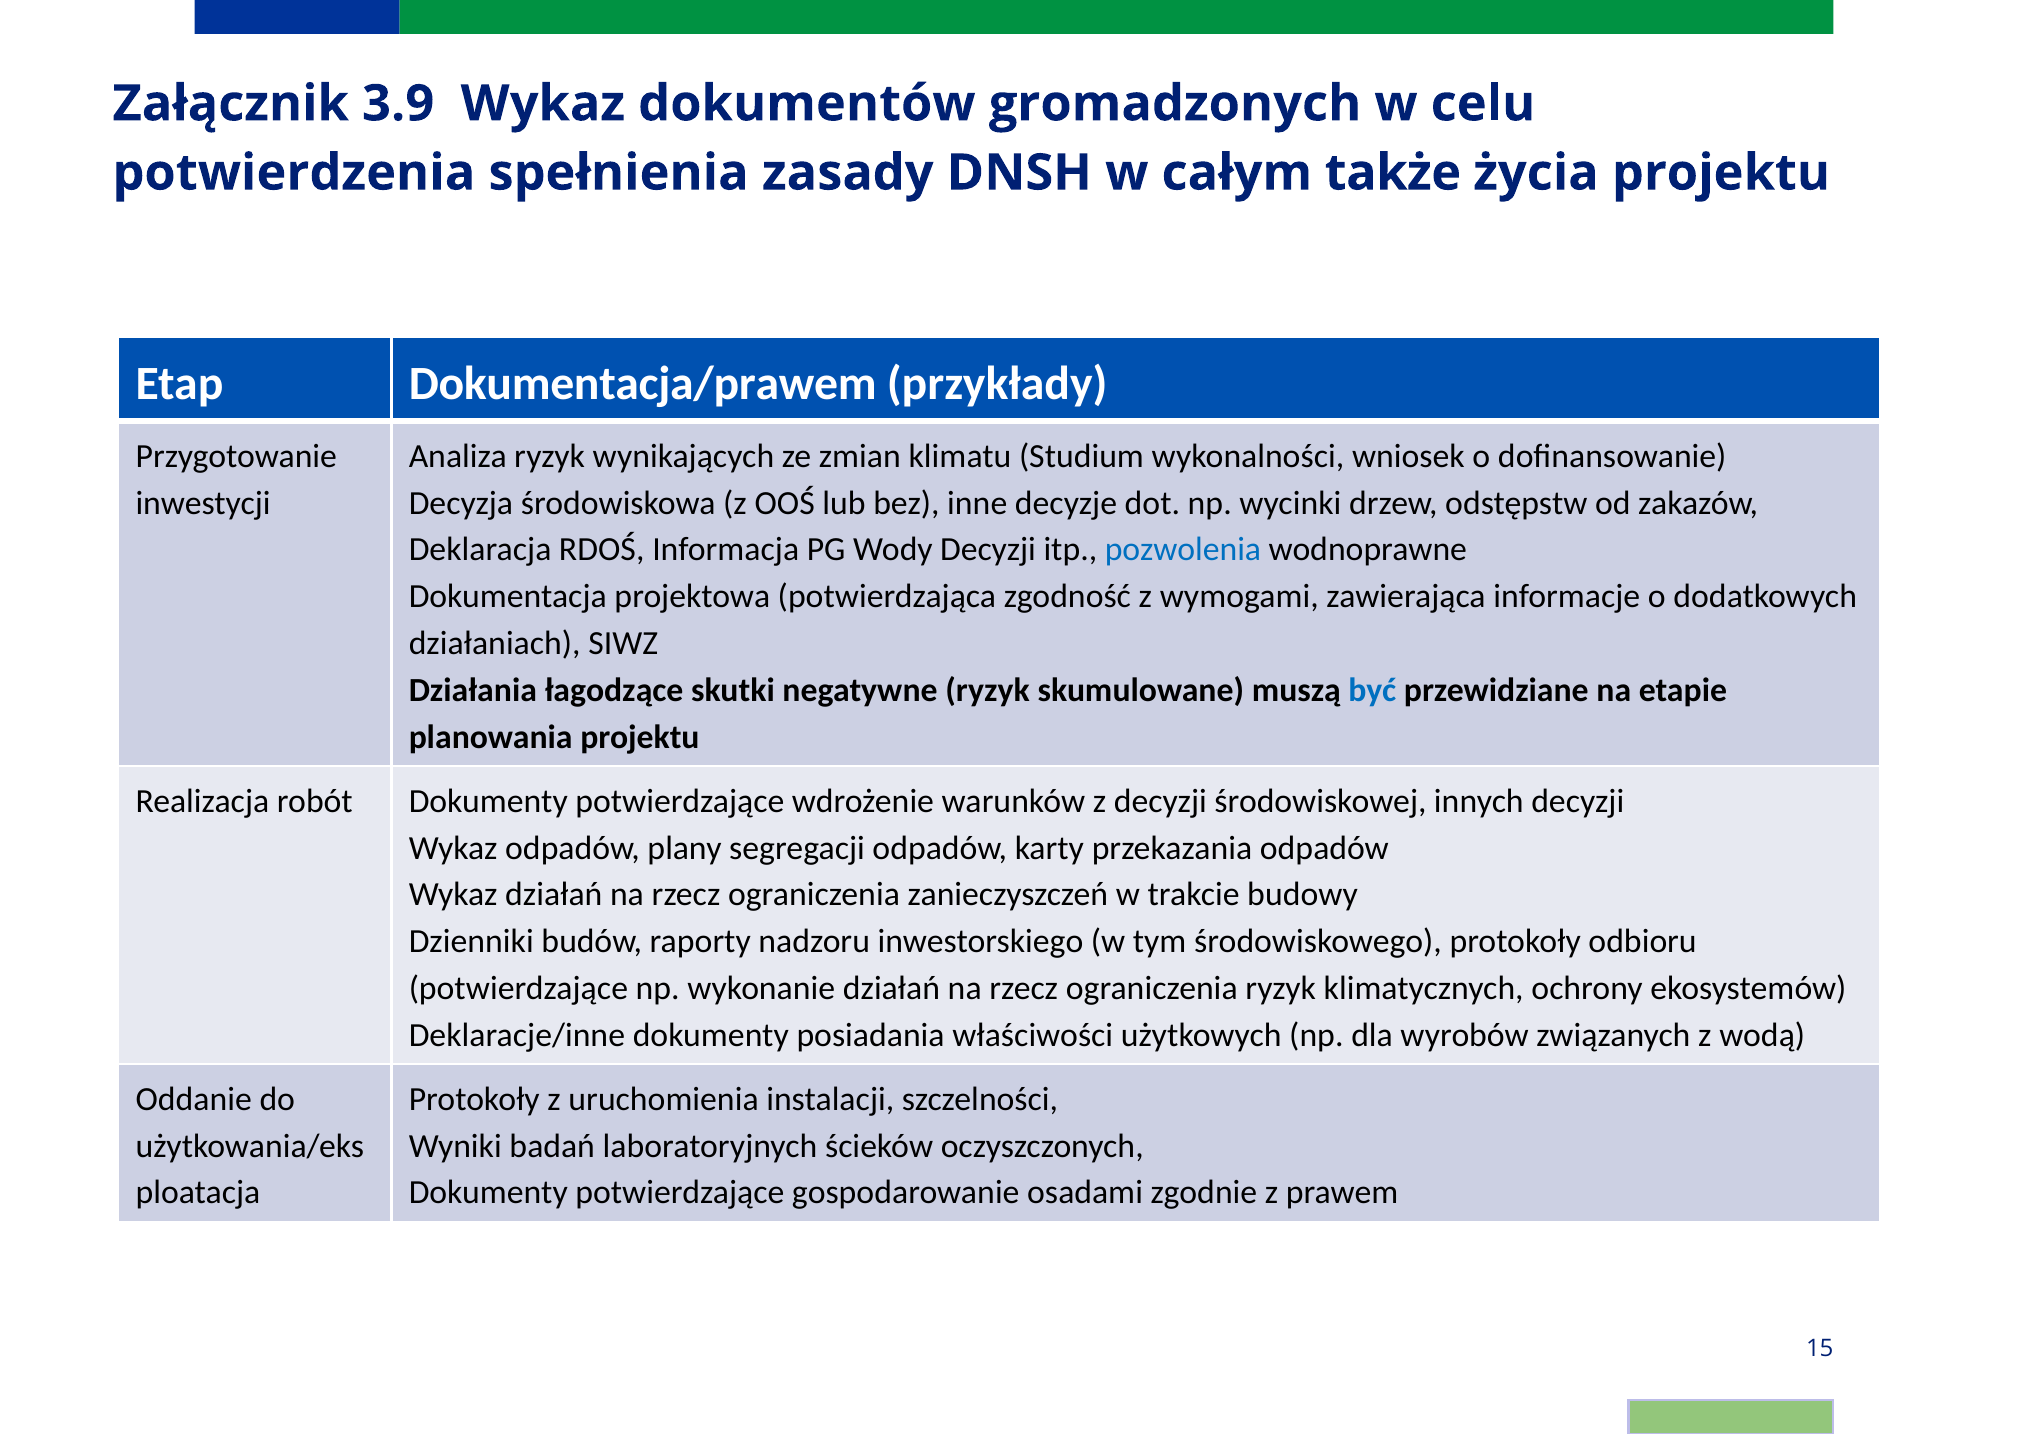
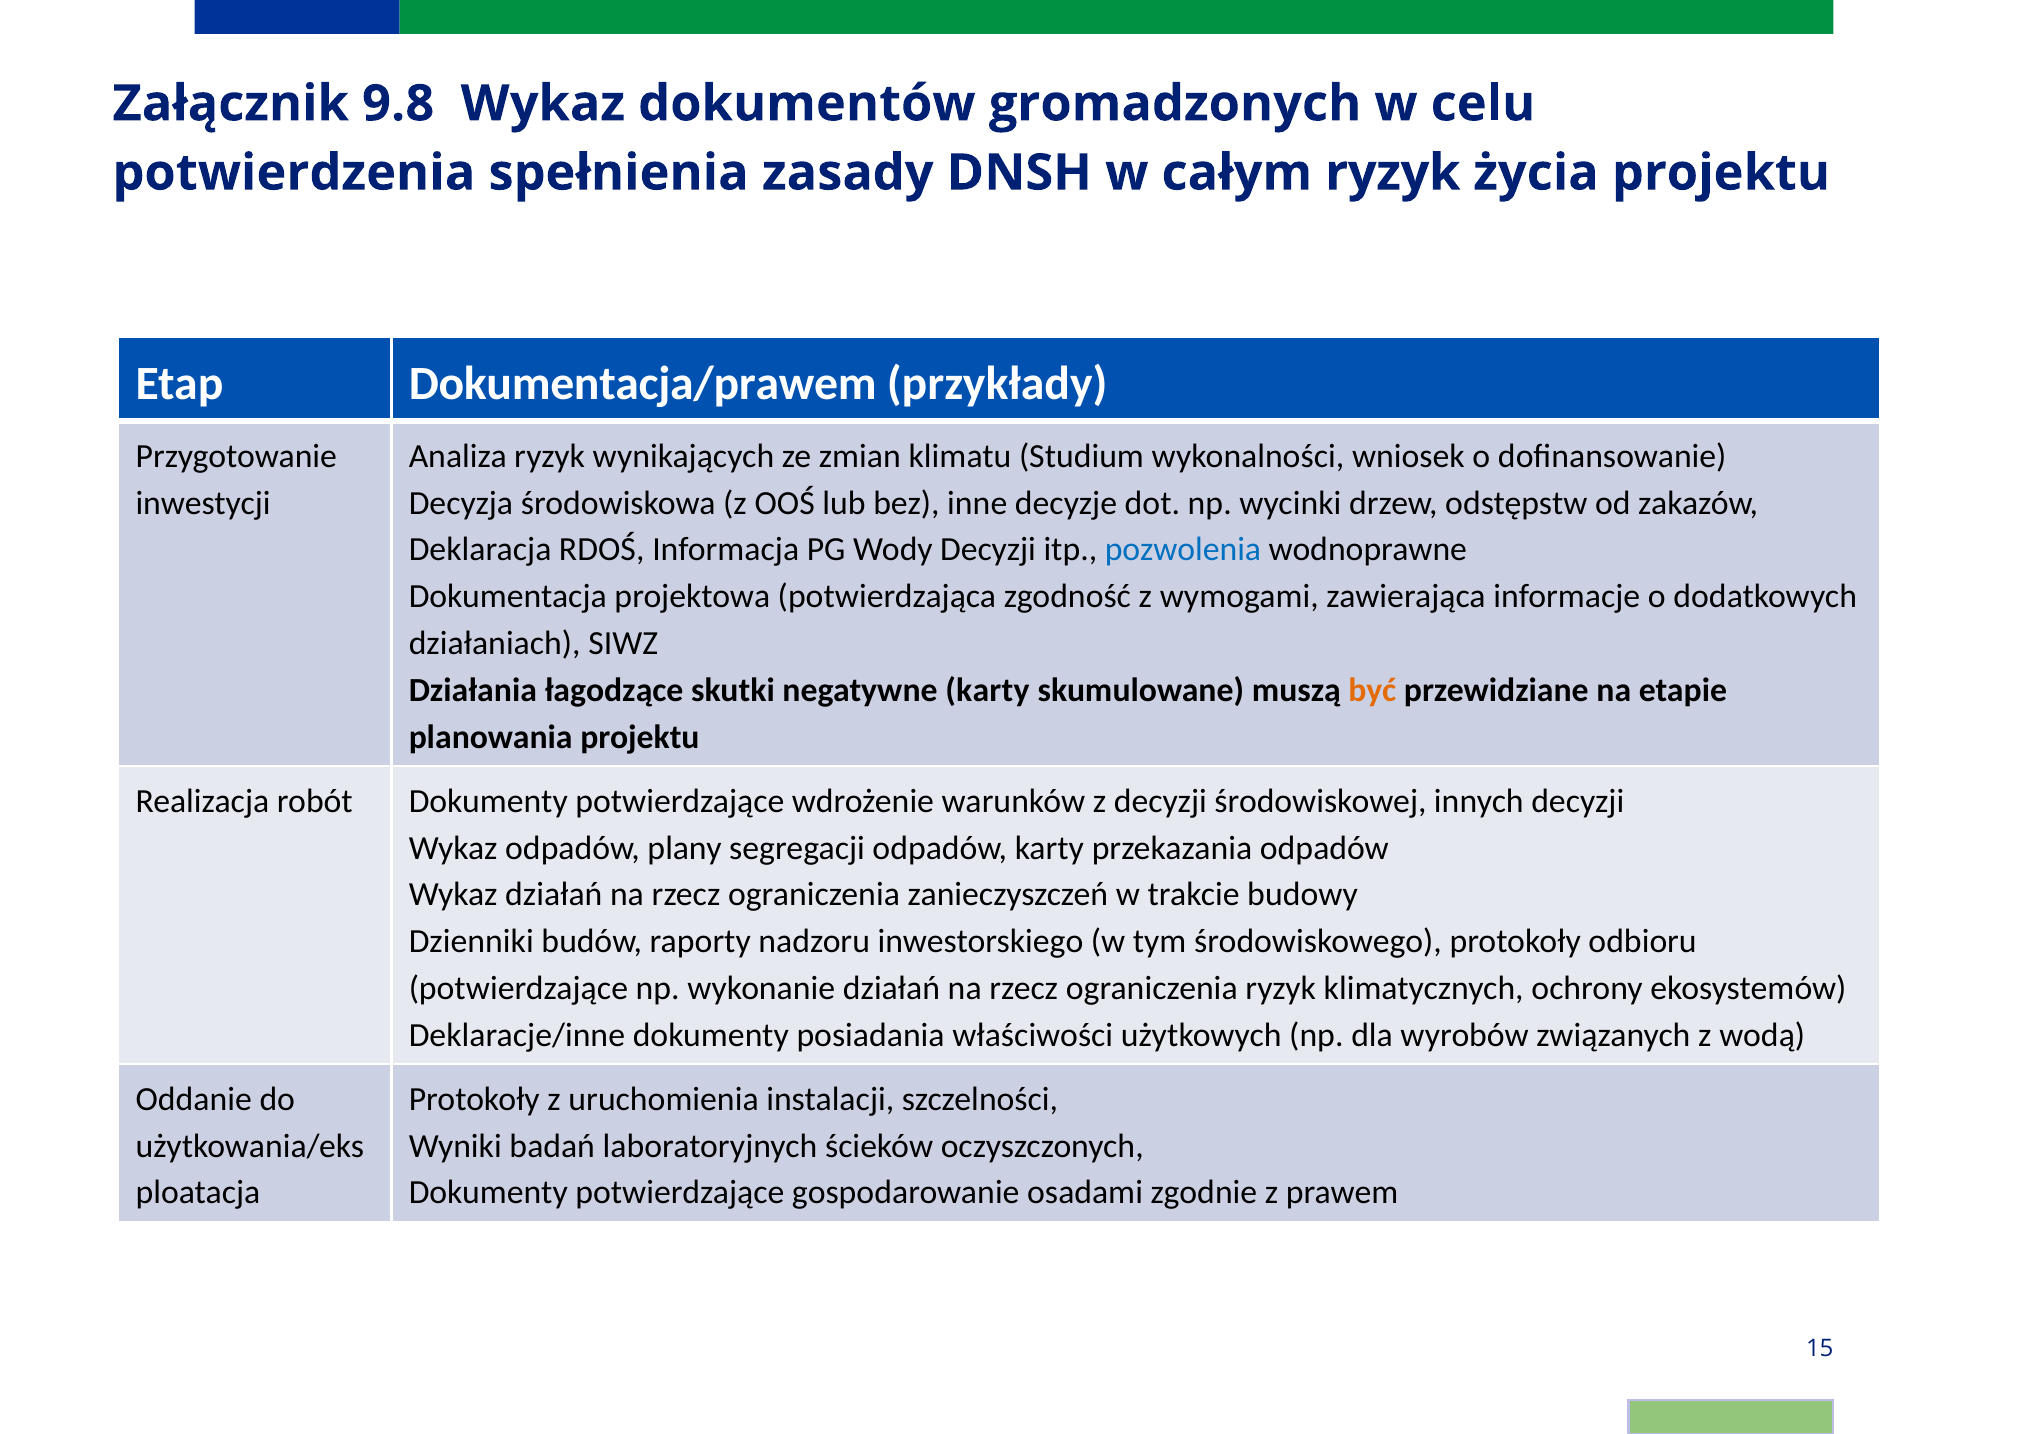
3.9: 3.9 -> 9.8
całym także: także -> ryzyk
negatywne ryzyk: ryzyk -> karty
być colour: blue -> orange
